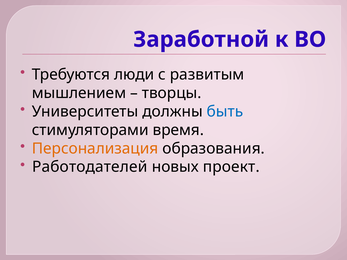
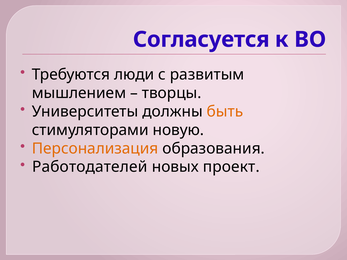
Заработной: Заработной -> Согласуется
быть colour: blue -> orange
время: время -> новую
